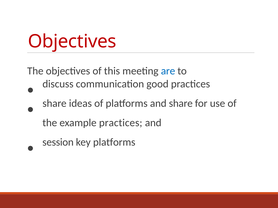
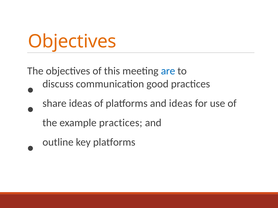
Objectives at (72, 42) colour: red -> orange
and share: share -> ideas
session: session -> outline
